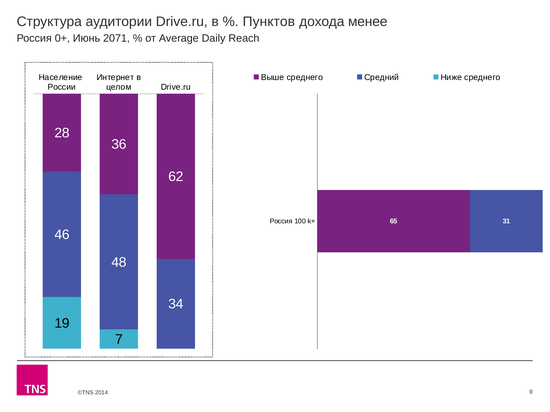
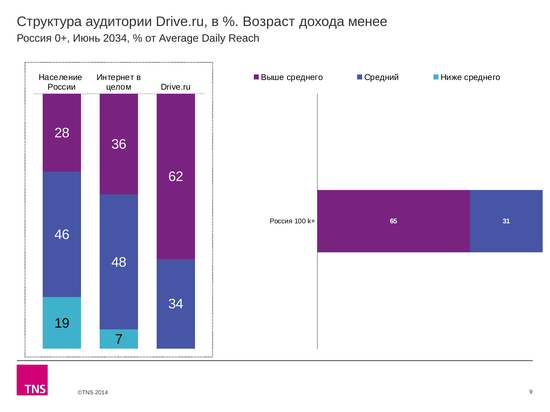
Пунктов: Пунктов -> Возраст
2071: 2071 -> 2034
